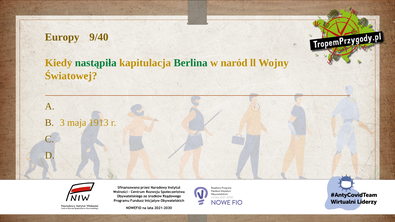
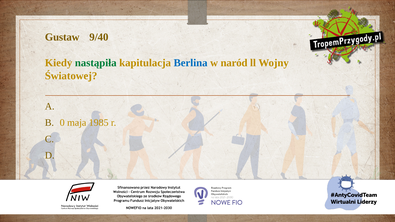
Europy: Europy -> Gustaw
Berlina colour: green -> blue
3: 3 -> 0
1913: 1913 -> 1985
